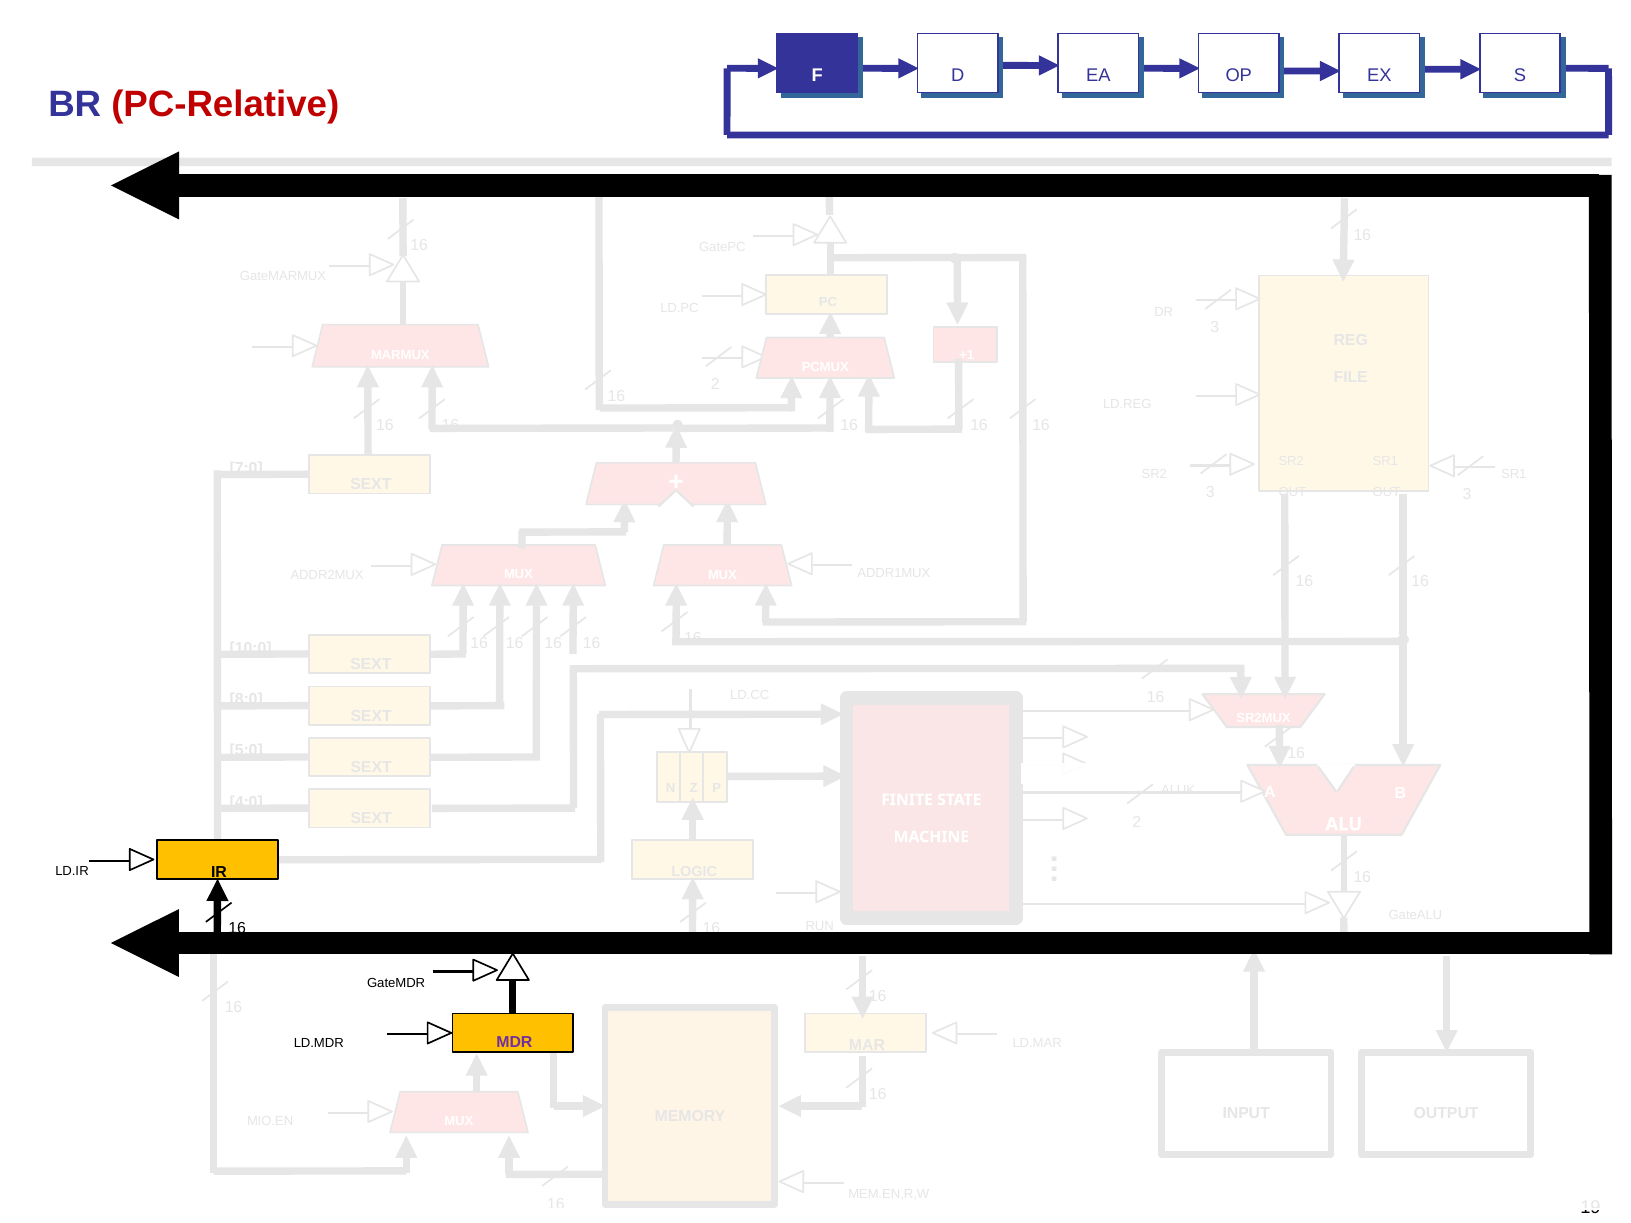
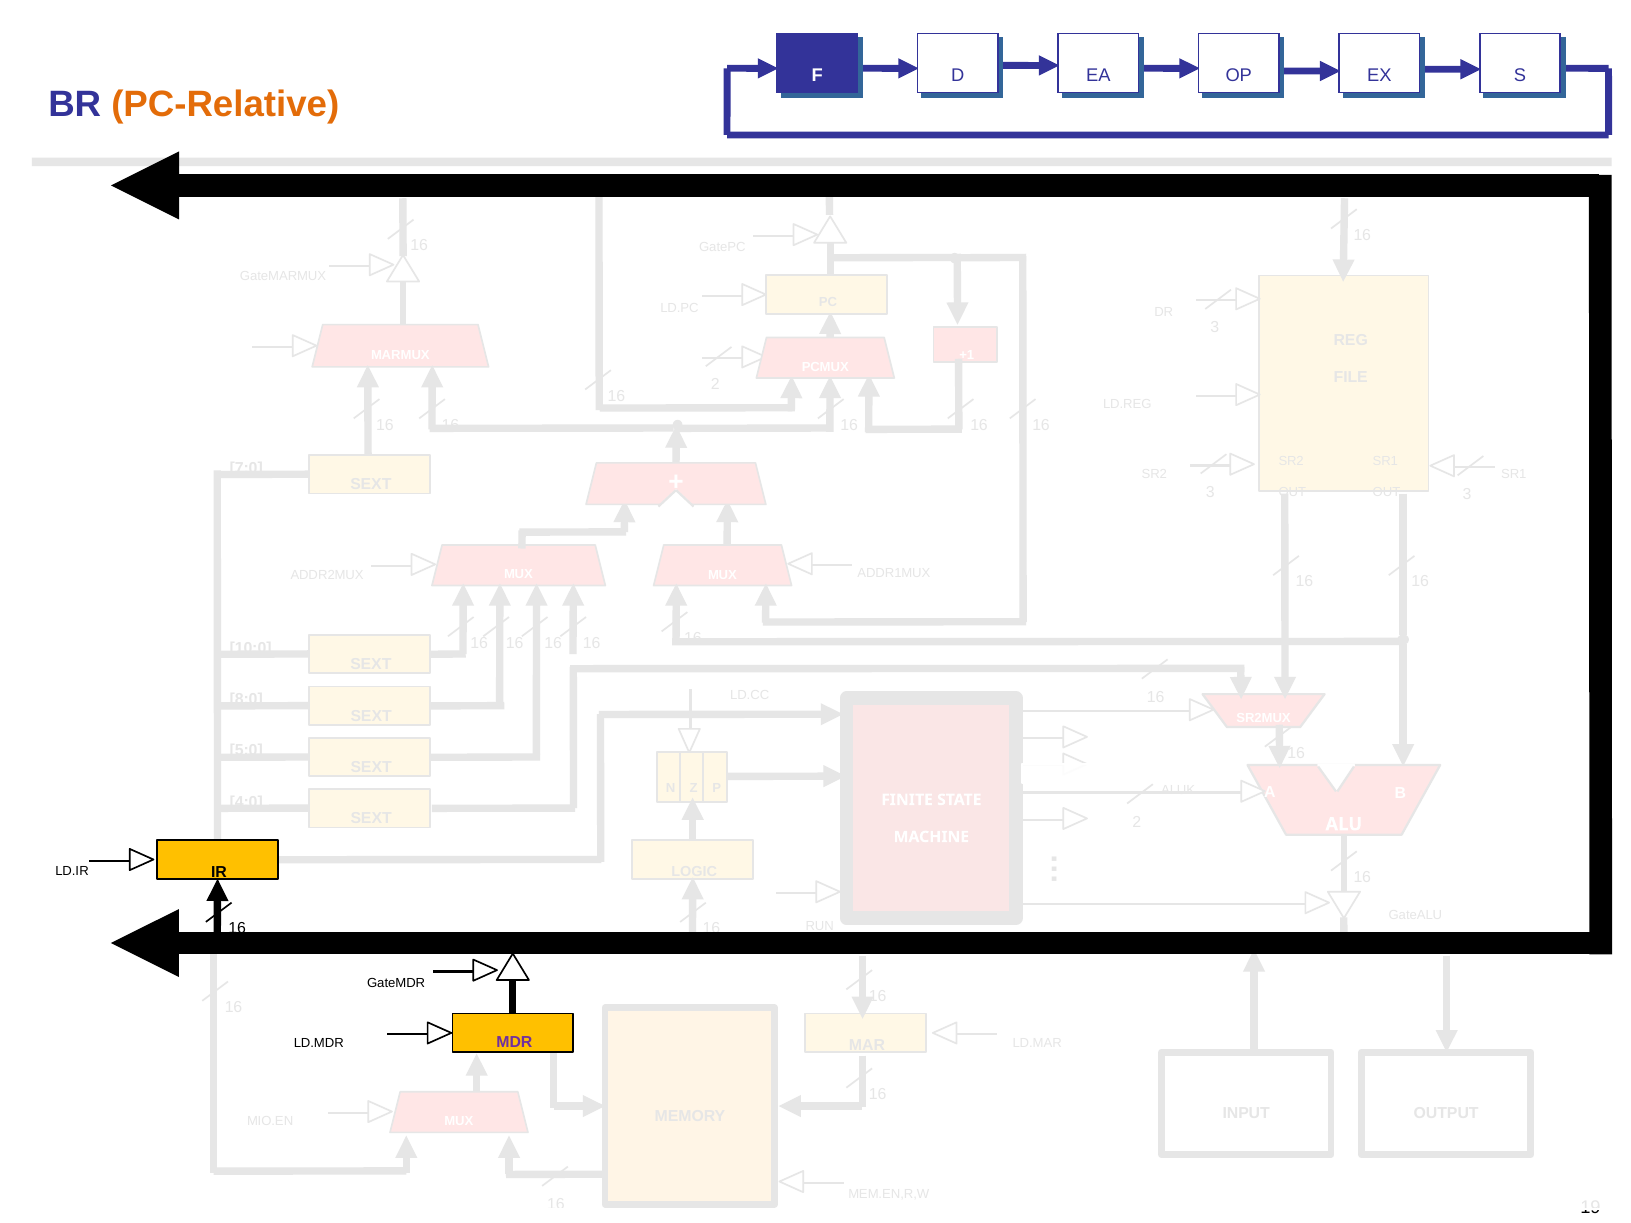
PC-Relative colour: red -> orange
